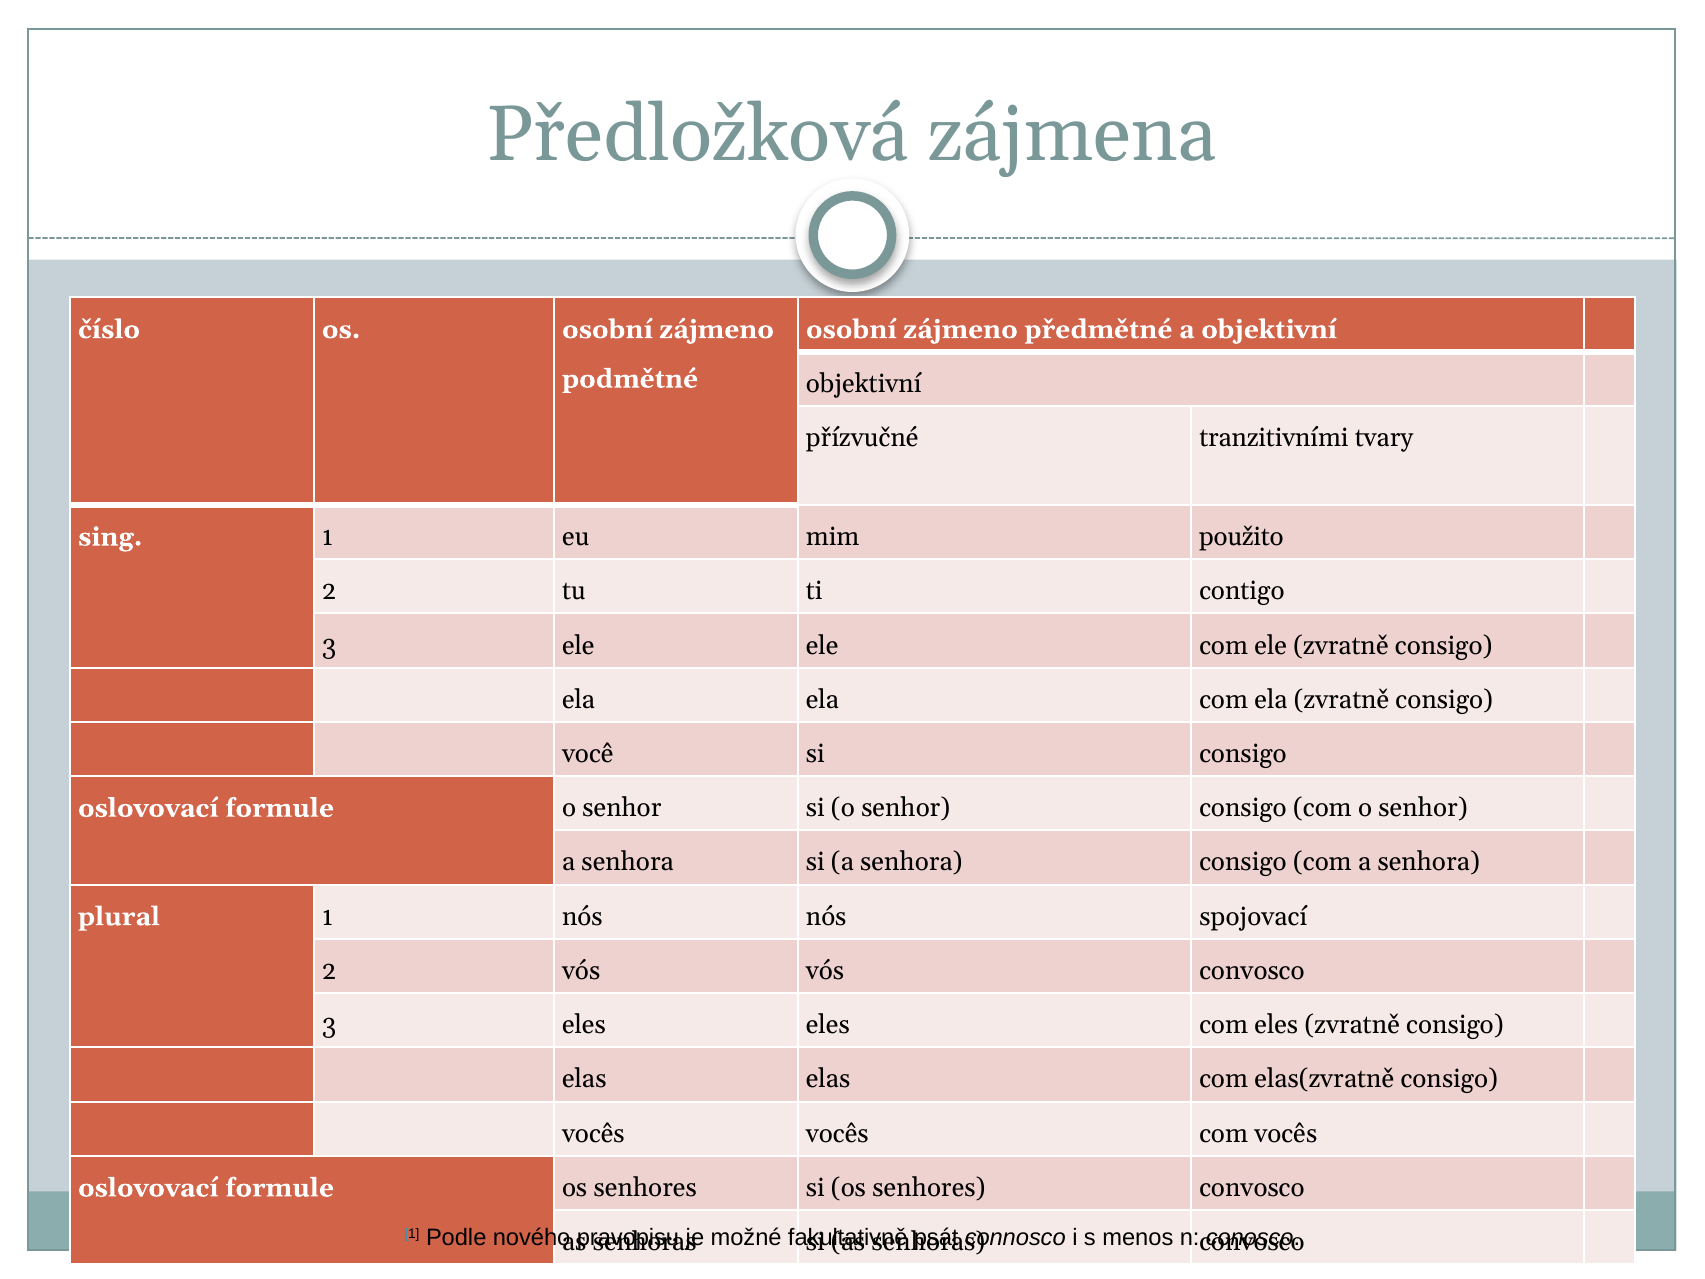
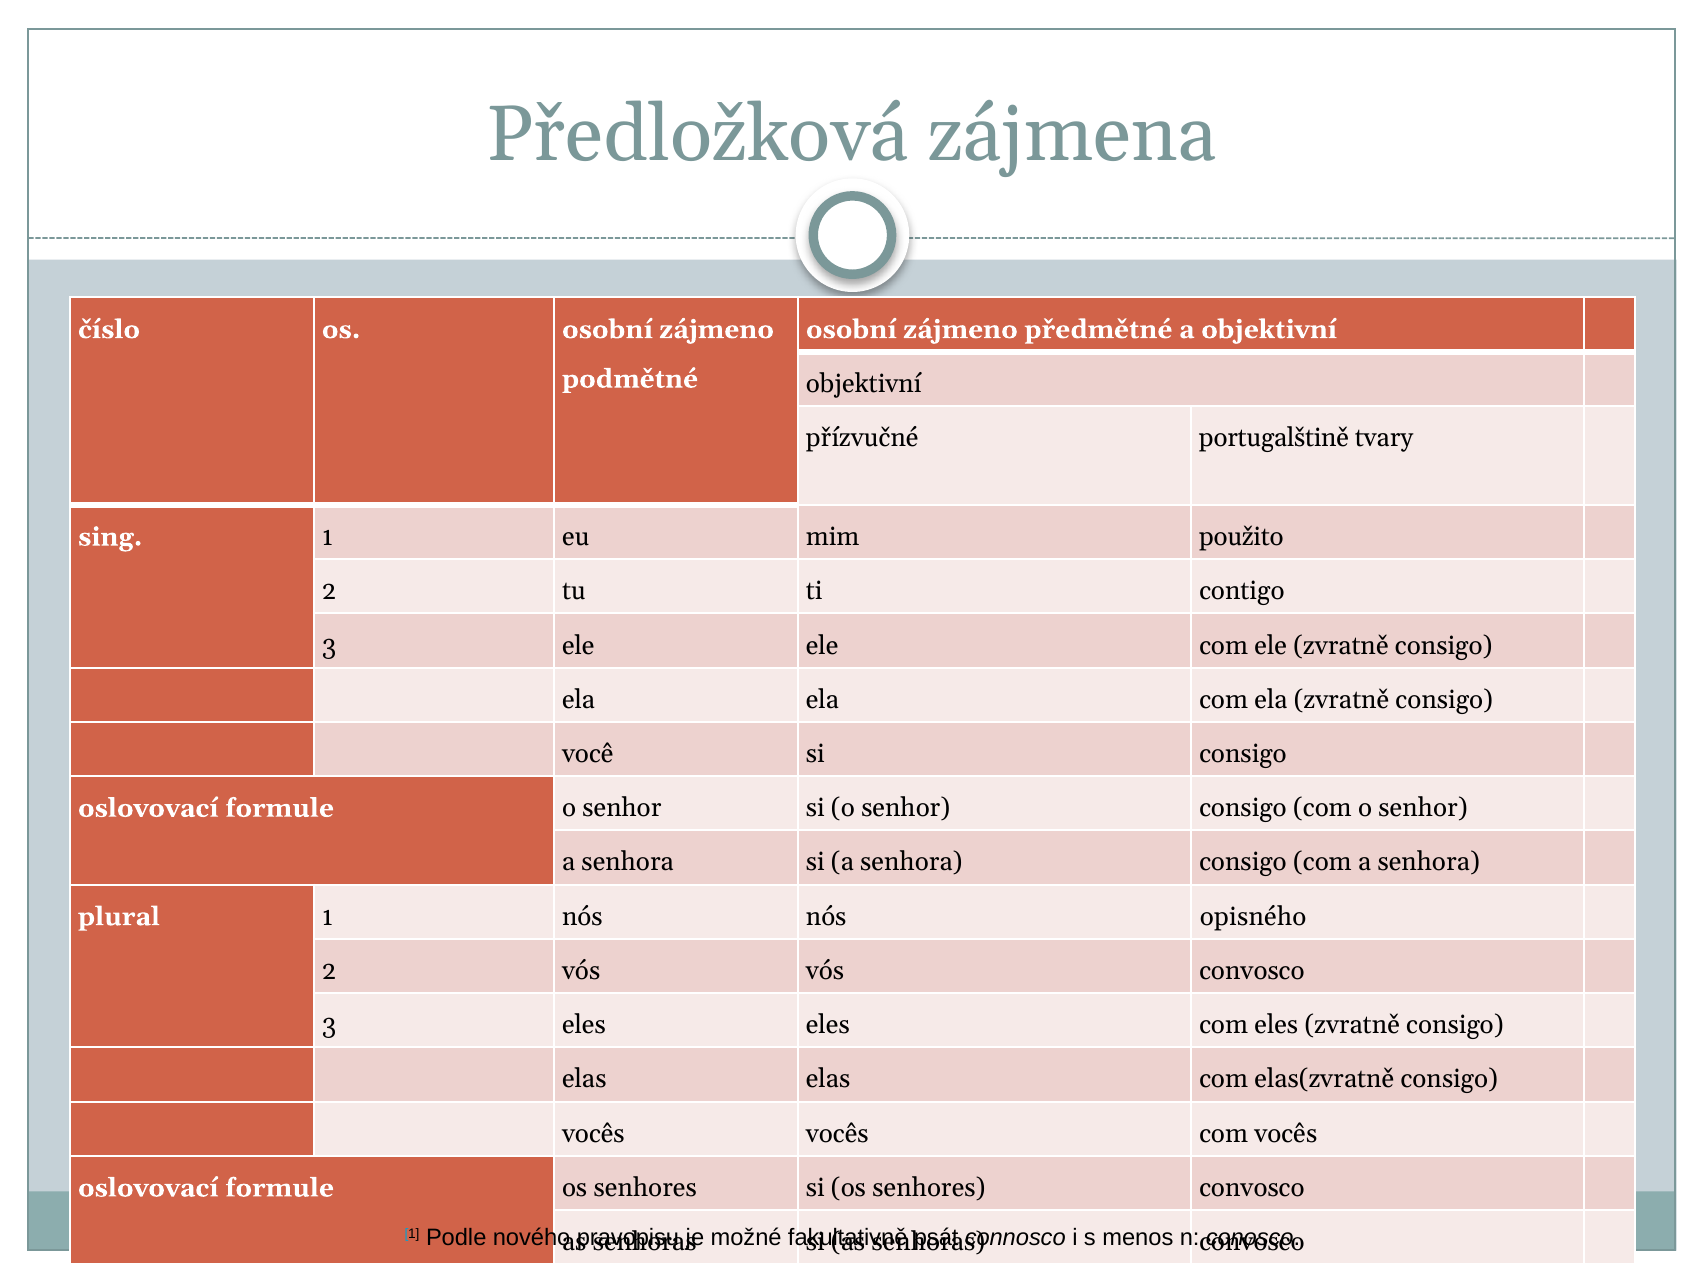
tranzitivními: tranzitivními -> portugalštině
spojovací: spojovací -> opisného
